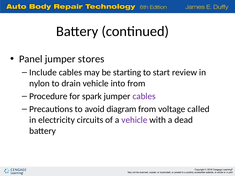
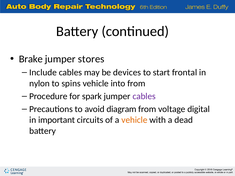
Panel: Panel -> Brake
starting: starting -> devices
review: review -> frontal
drain: drain -> spins
called: called -> digital
electricity: electricity -> important
vehicle at (134, 120) colour: purple -> orange
